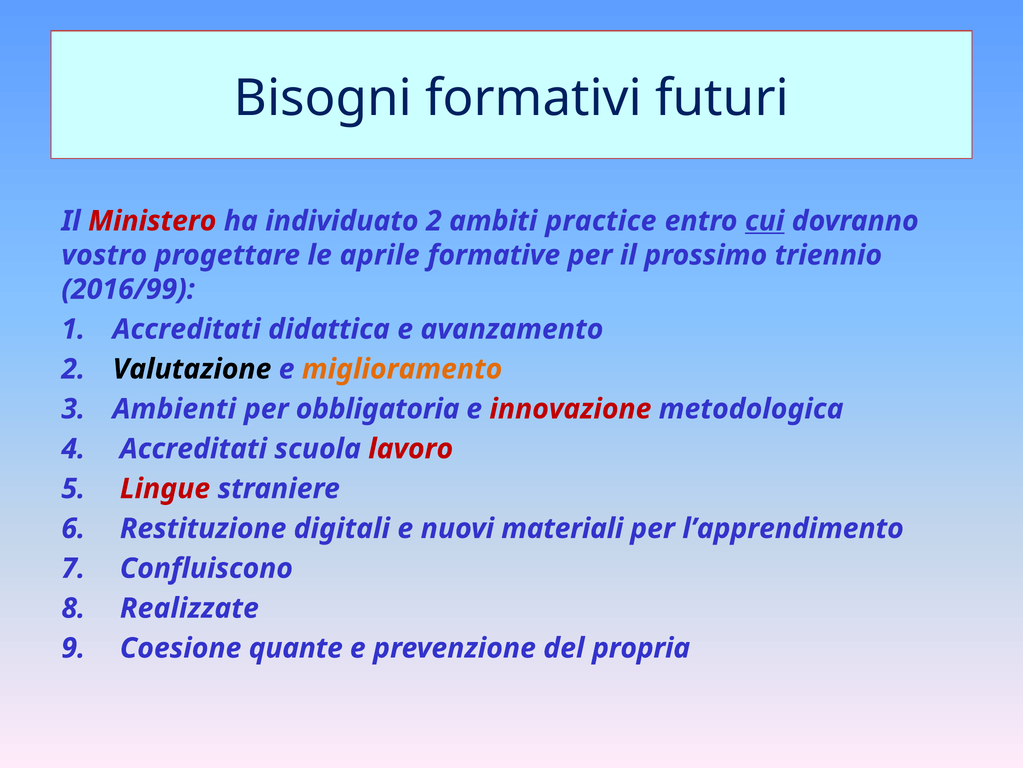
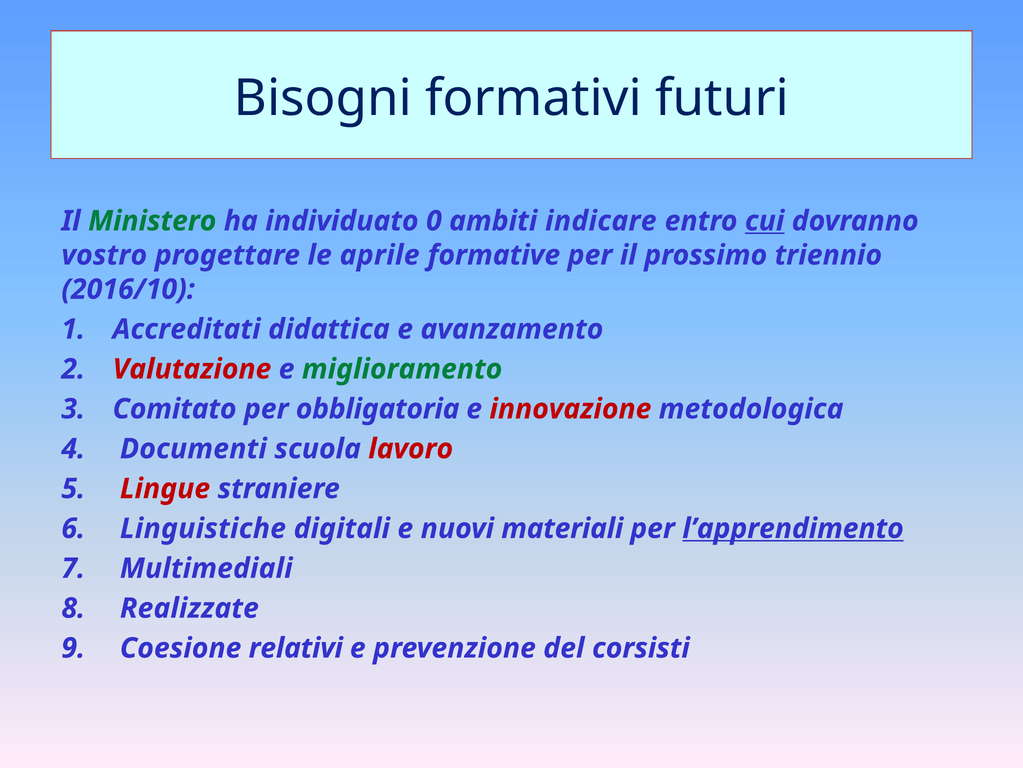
Ministero colour: red -> green
individuato 2: 2 -> 0
practice: practice -> indicare
2016/99: 2016/99 -> 2016/10
Valutazione colour: black -> red
miglioramento colour: orange -> green
Ambienti: Ambienti -> Comitato
Accreditati at (193, 448): Accreditati -> Documenti
Restituzione: Restituzione -> Linguistiche
l’apprendimento underline: none -> present
Confluiscono: Confluiscono -> Multimediali
quante: quante -> relativi
propria: propria -> corsisti
